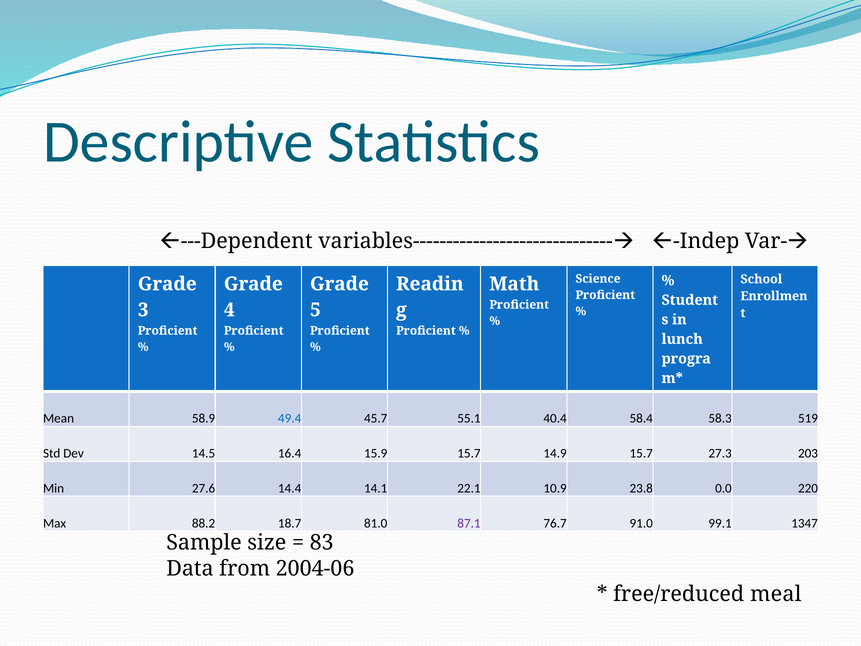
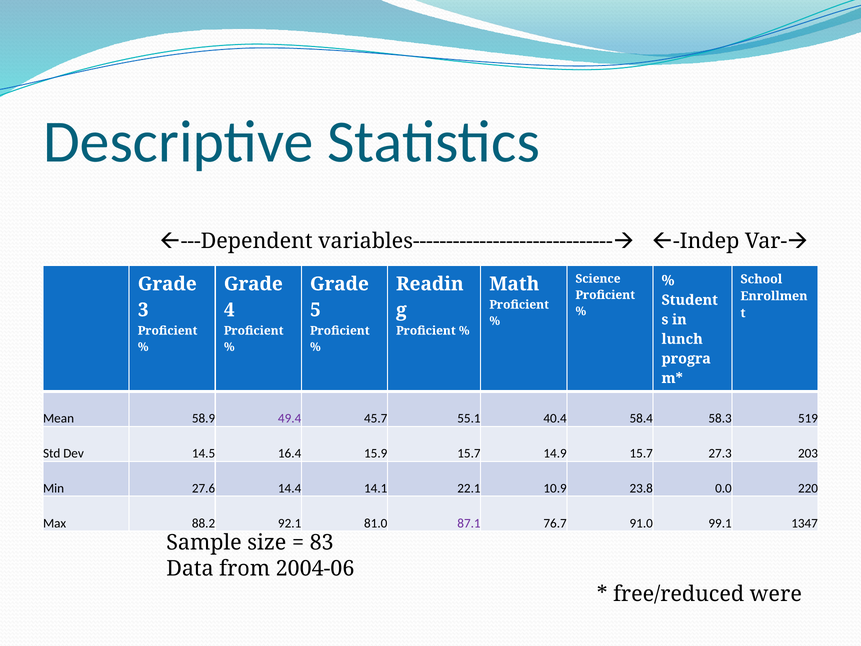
49.4 colour: blue -> purple
18.7: 18.7 -> 92.1
meal: meal -> were
